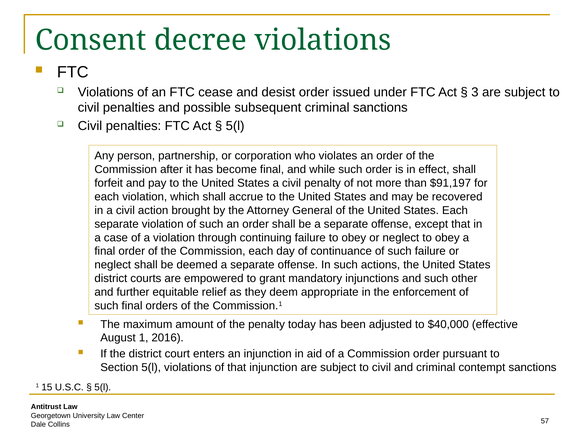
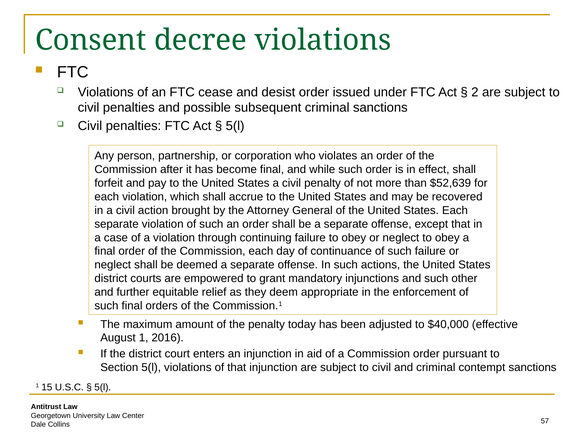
3: 3 -> 2
$91,197: $91,197 -> $52,639
